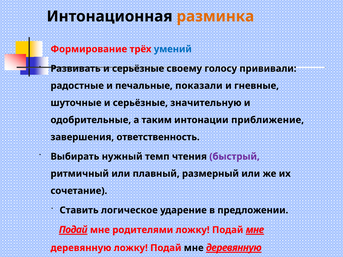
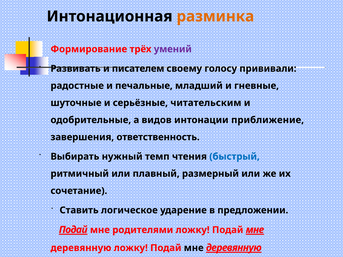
умений colour: blue -> purple
Развивать и серьёзные: серьёзные -> писателем
показали: показали -> младший
значительную: значительную -> читательским
таким: таким -> видов
быстрый colour: purple -> blue
